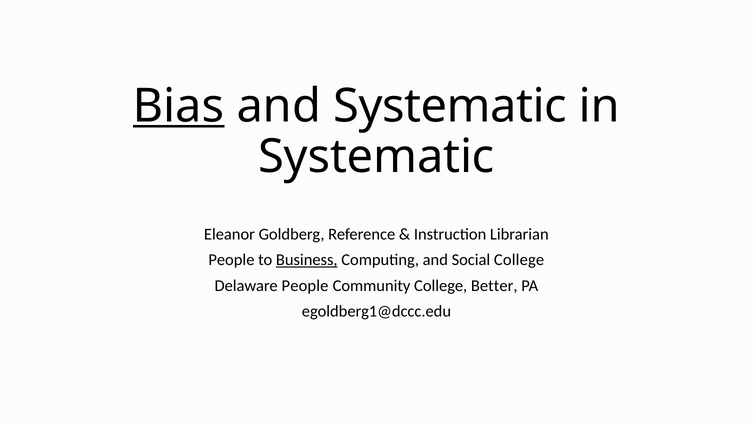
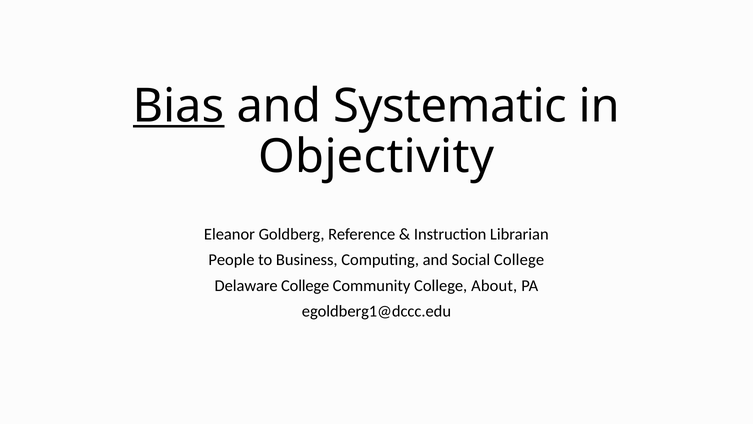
Systematic at (376, 157): Systematic -> Objectivity
Business underline: present -> none
Delaware People: People -> College
Better: Better -> About
